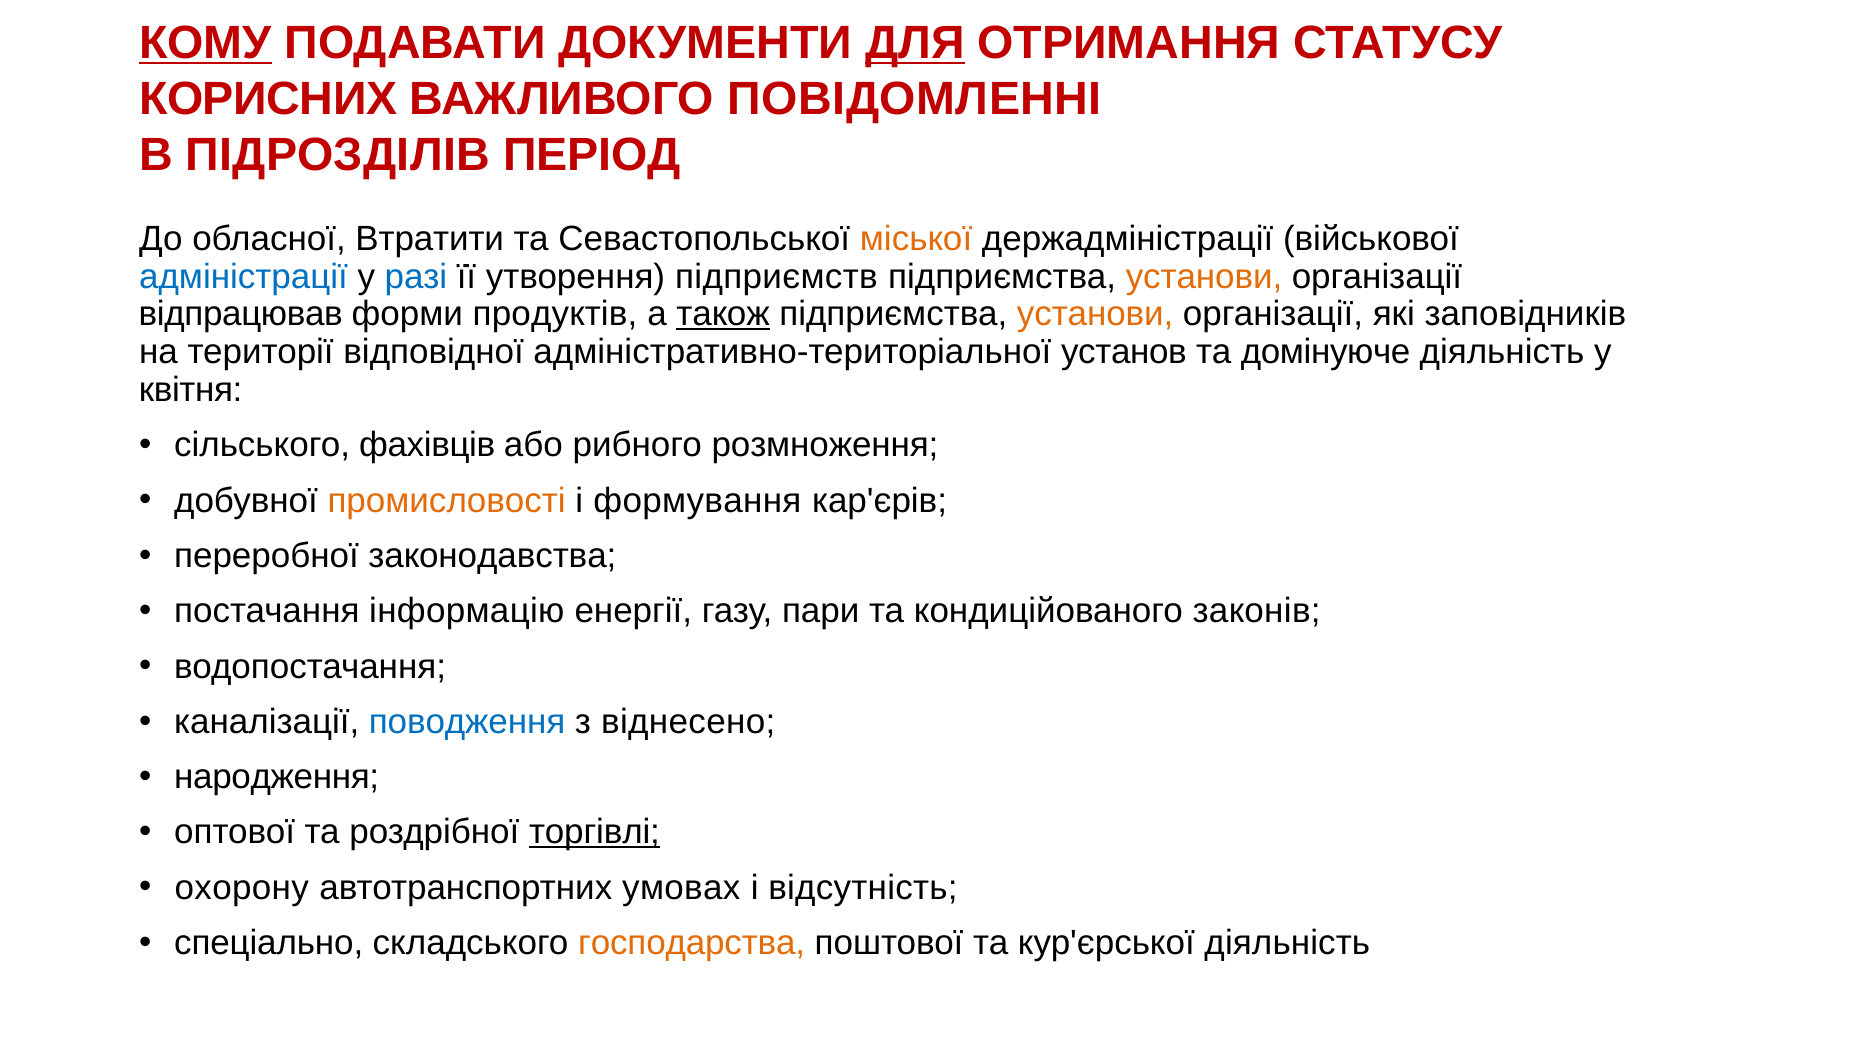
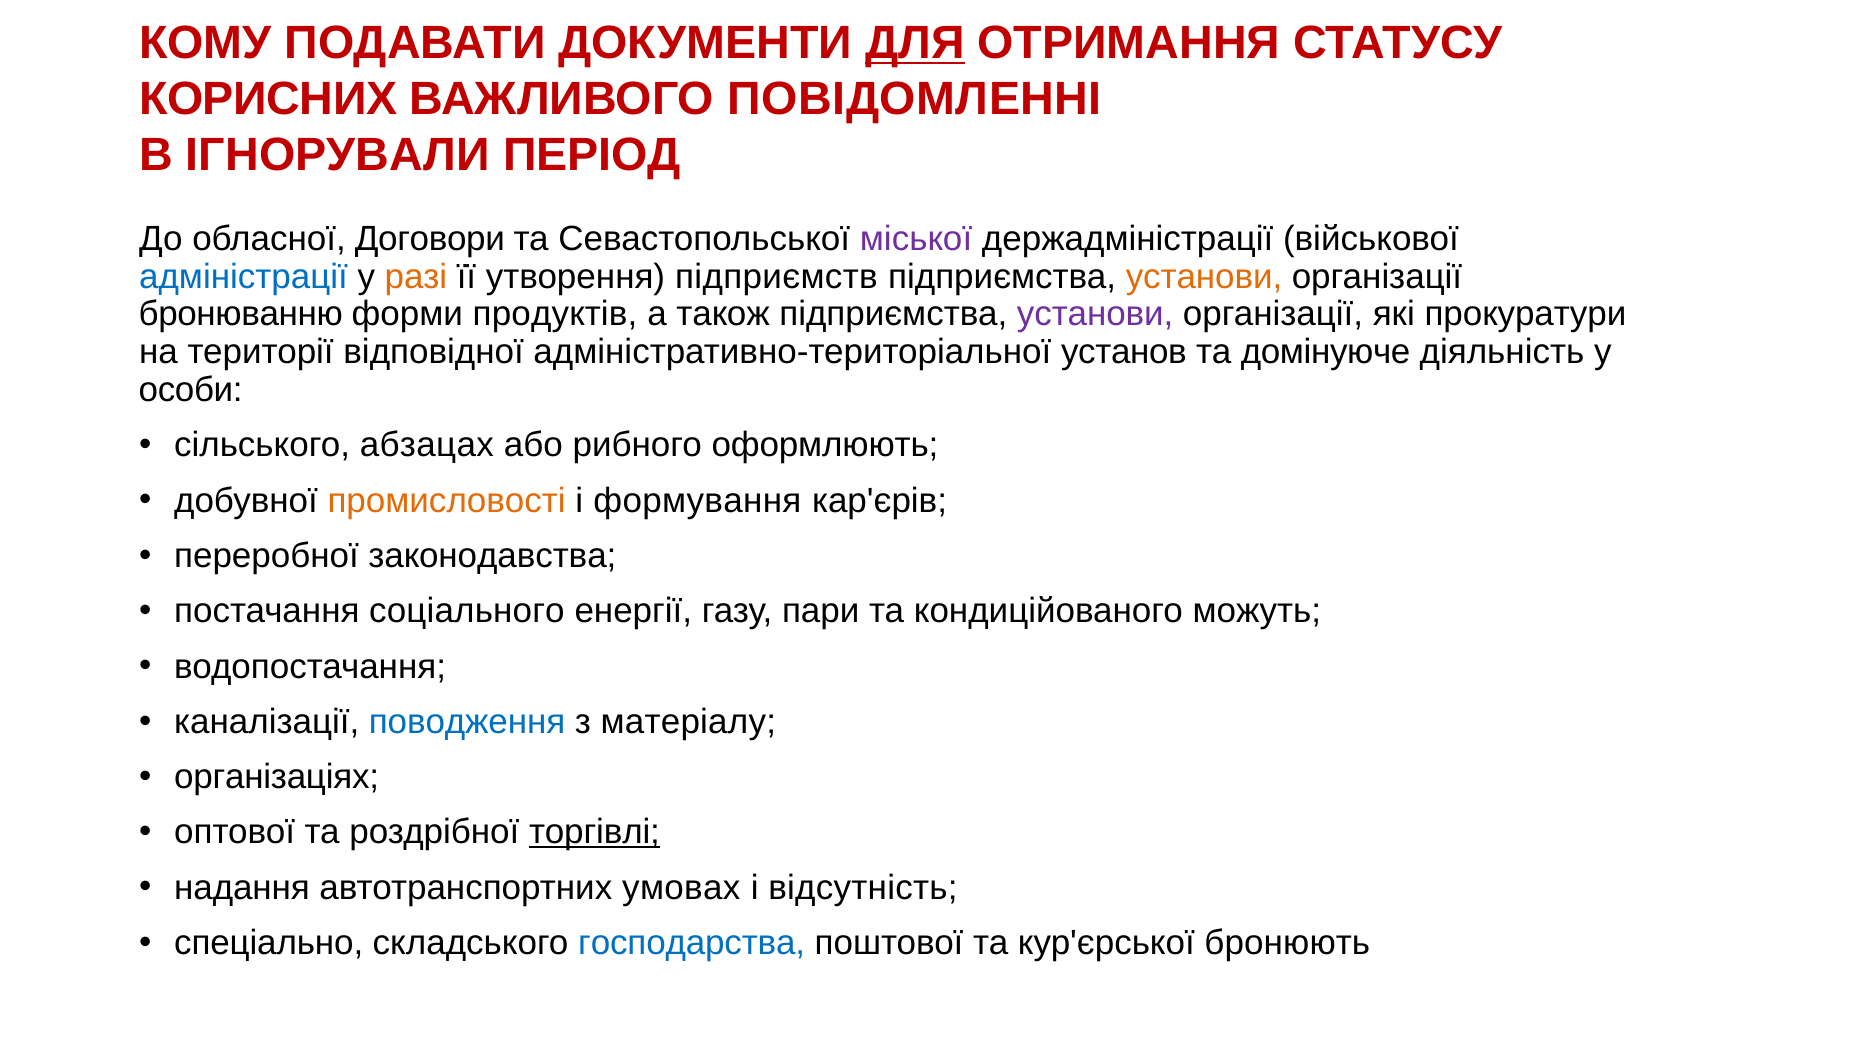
КОМУ underline: present -> none
ПІДРОЗДІЛІВ: ПІДРОЗДІЛІВ -> ІГНОРУВАЛИ
Втратити: Втратити -> Договори
міської colour: orange -> purple
разі colour: blue -> orange
відпрацював: відпрацював -> бронюванню
також underline: present -> none
установи at (1095, 314) colour: orange -> purple
заповідників: заповідників -> прокуратури
квітня: квітня -> особи
фахівців: фахівців -> абзацах
розмноження: розмноження -> оформлюють
інформацію: інформацію -> соціального
законів: законів -> можуть
віднесено: віднесено -> матеріалу
народження: народження -> організаціях
охорону: охорону -> надання
господарства colour: orange -> blue
кур'єрської діяльність: діяльність -> бронюють
